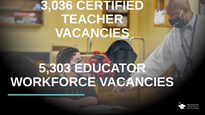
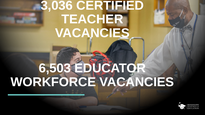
5,303: 5,303 -> 6,503
